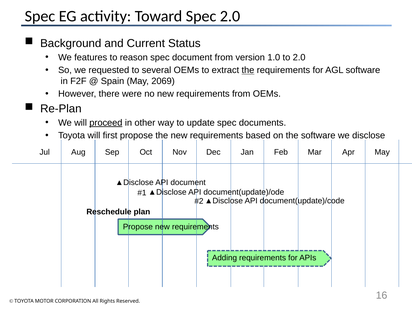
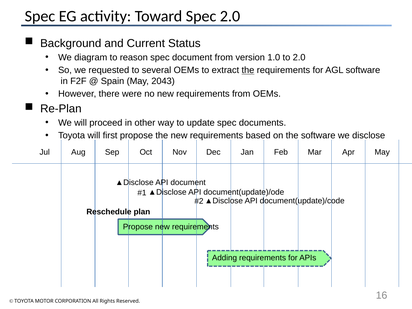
features: features -> diagram
2069: 2069 -> 2043
proceed underline: present -> none
